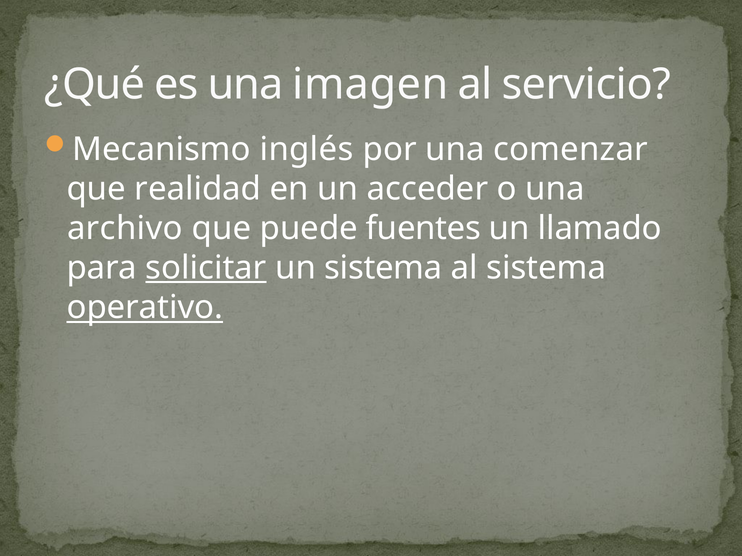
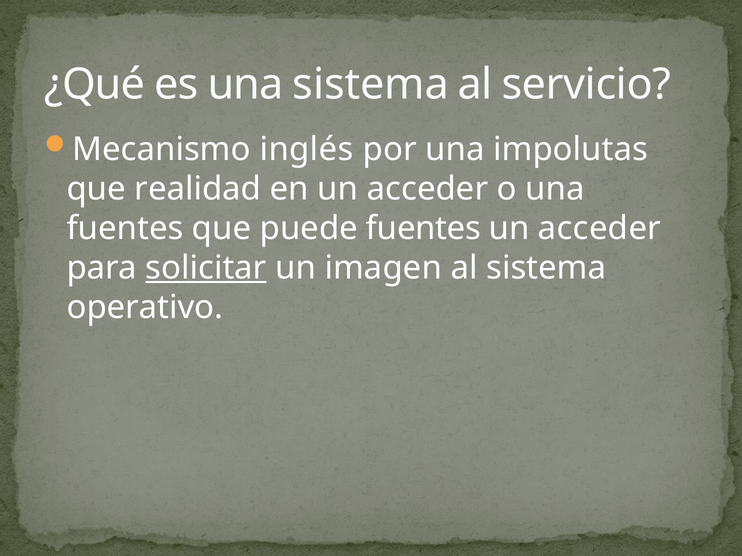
una imagen: imagen -> sistema
comenzar: comenzar -> impolutas
archivo at (125, 229): archivo -> fuentes
llamado at (600, 229): llamado -> acceder
un sistema: sistema -> imagen
operativo underline: present -> none
